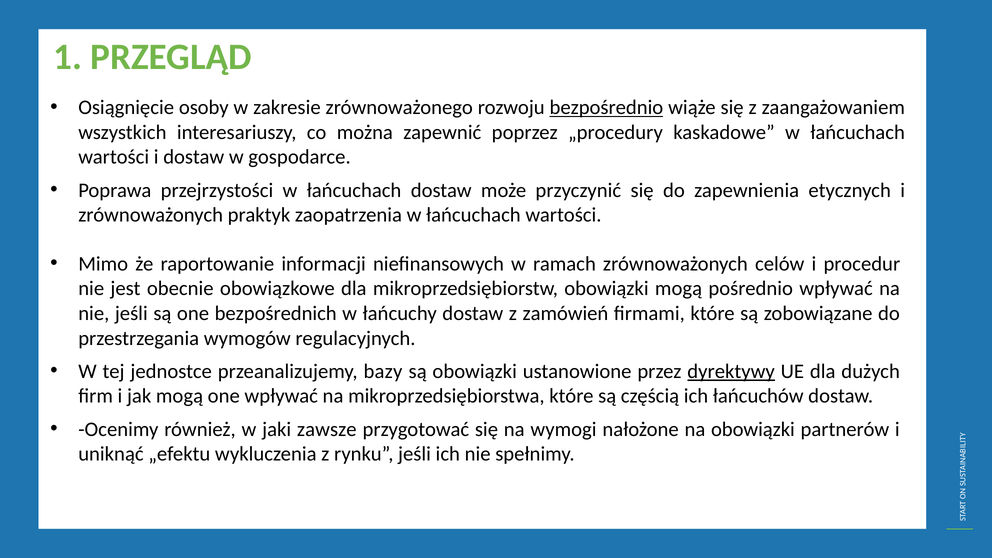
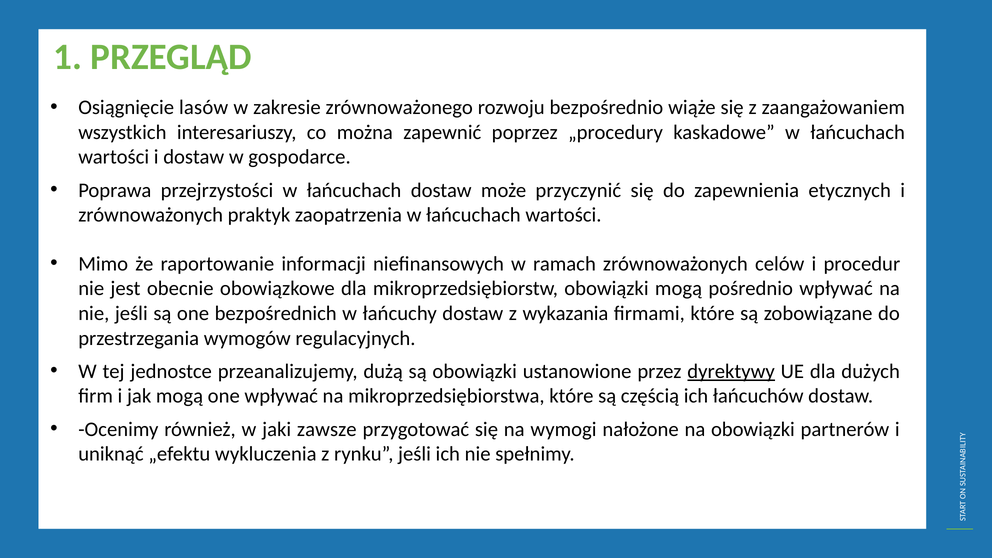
osoby: osoby -> lasów
bezpośrednio underline: present -> none
zamówień: zamówień -> wykazania
bazy: bazy -> dużą
